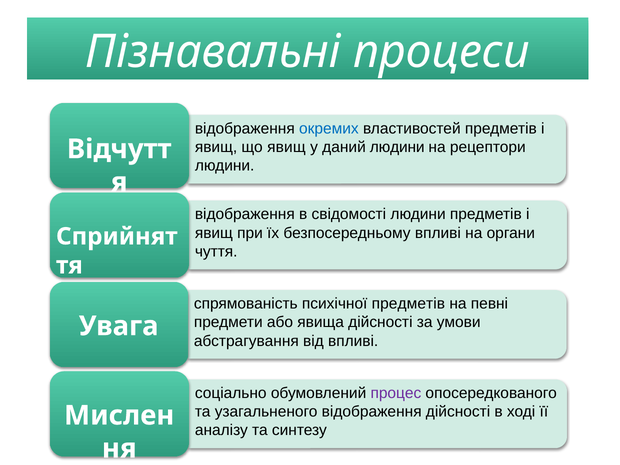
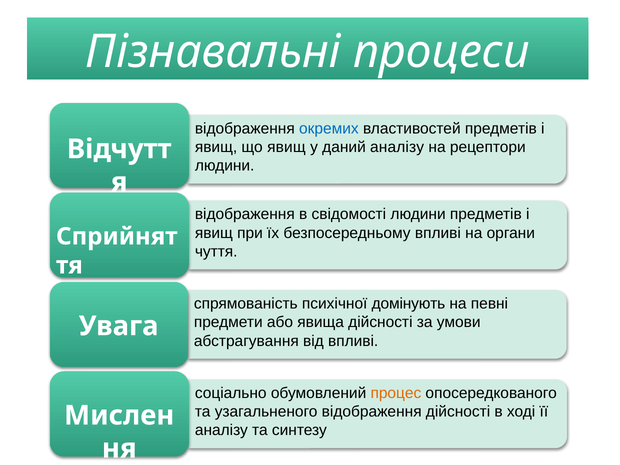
даний людини: людини -> аналізу
психічної предметів: предметів -> домінують
процес colour: purple -> orange
